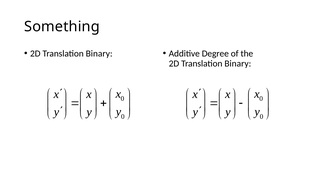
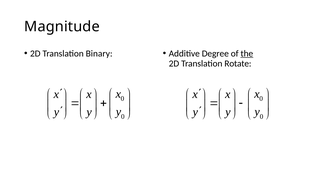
Something: Something -> Magnitude
the underline: none -> present
Binary at (238, 64): Binary -> Rotate
